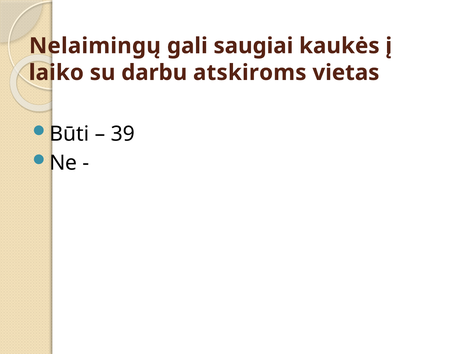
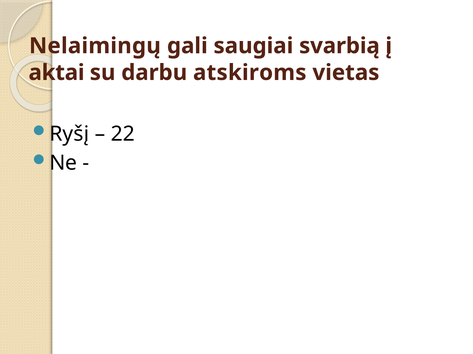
kaukės: kaukės -> svarbią
laiko: laiko -> aktai
Būti: Būti -> Ryšį
39: 39 -> 22
